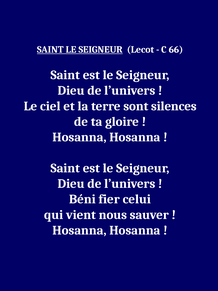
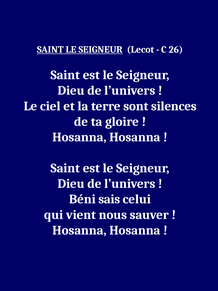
66: 66 -> 26
fier: fier -> sais
